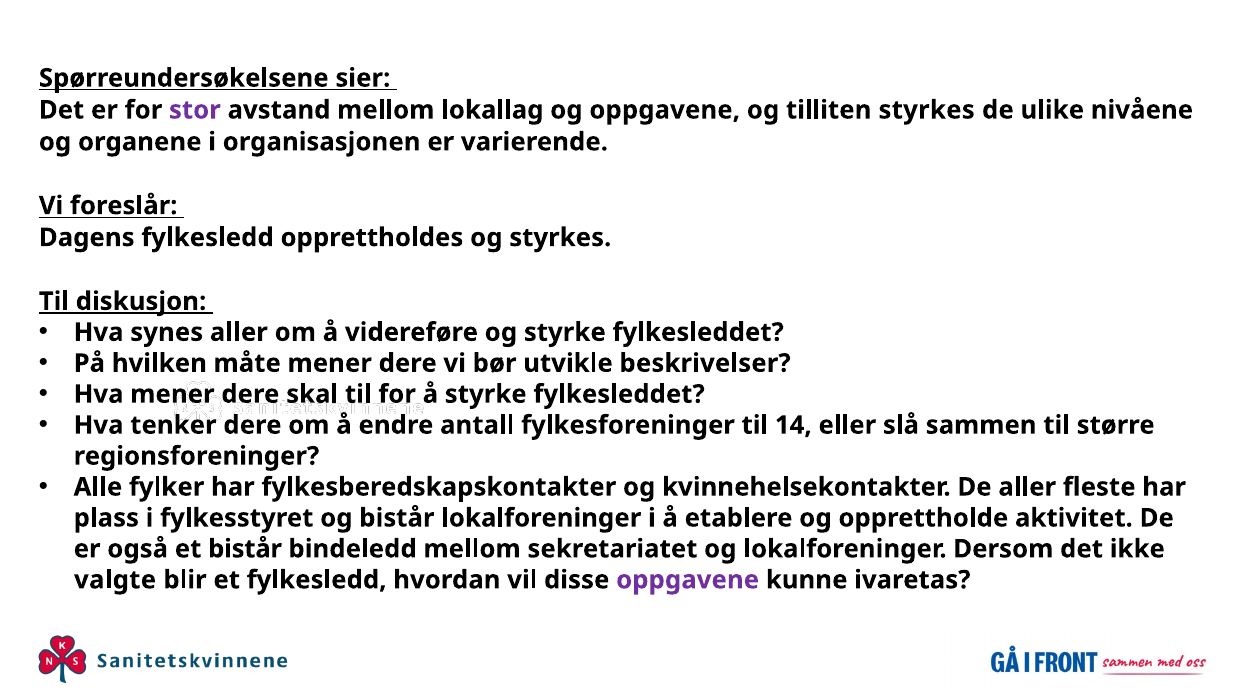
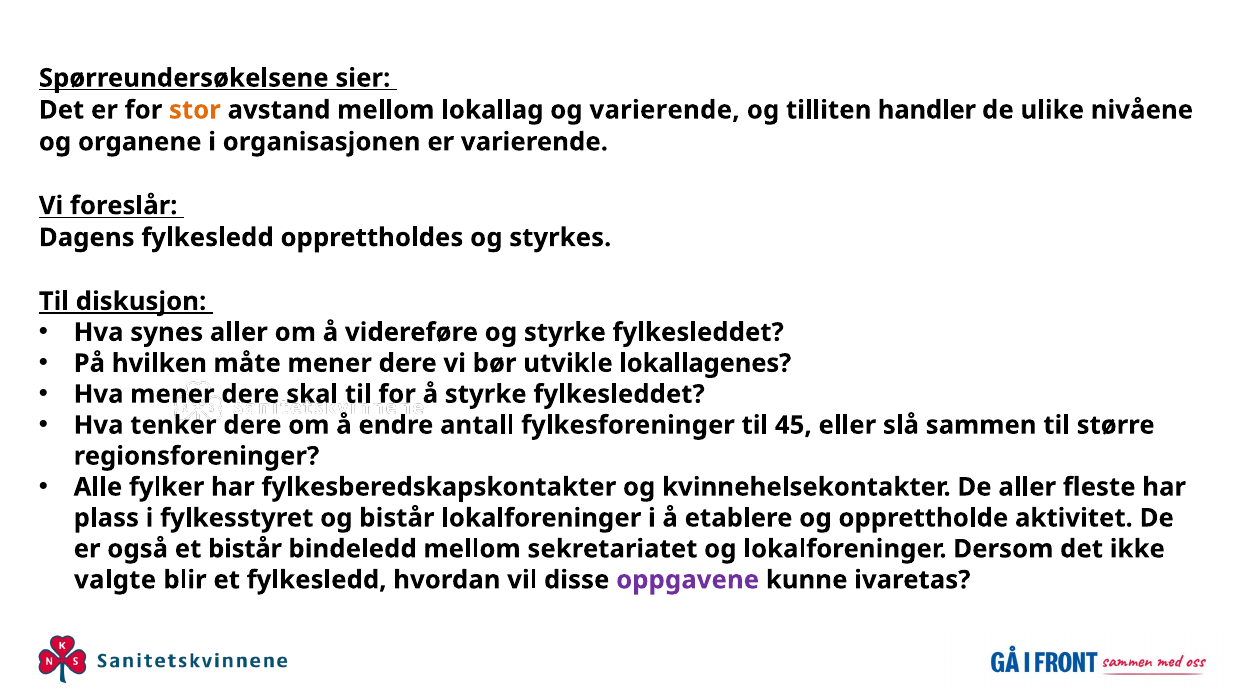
stor colour: purple -> orange
og oppgavene: oppgavene -> varierende
tilliten styrkes: styrkes -> handler
beskrivelser: beskrivelser -> lokallagenes
14: 14 -> 45
